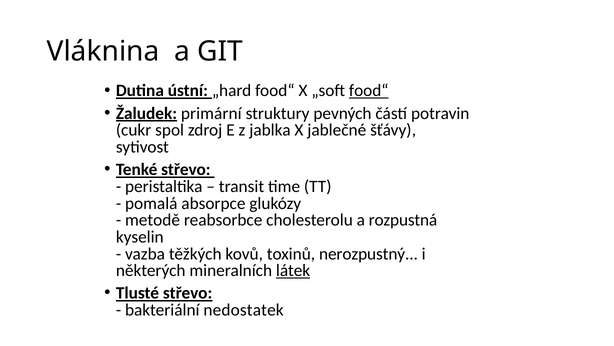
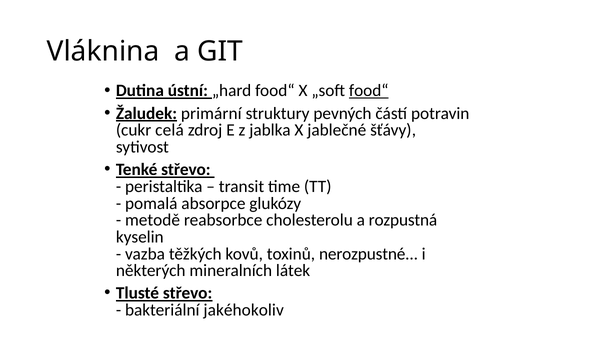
spol: spol -> celá
nerozpustný: nerozpustný -> nerozpustné
látek underline: present -> none
nedostatek: nedostatek -> jakéhokoliv
